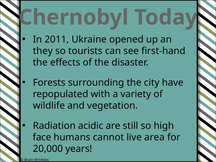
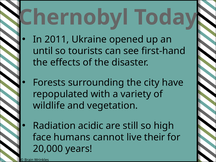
they: they -> until
area: area -> their
